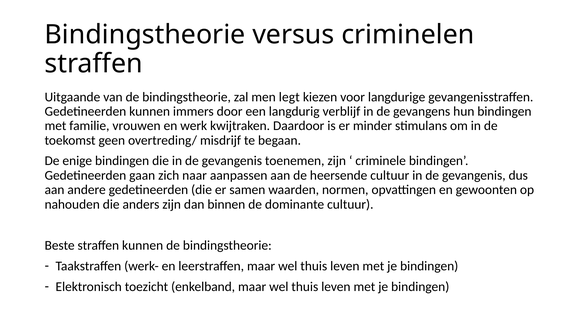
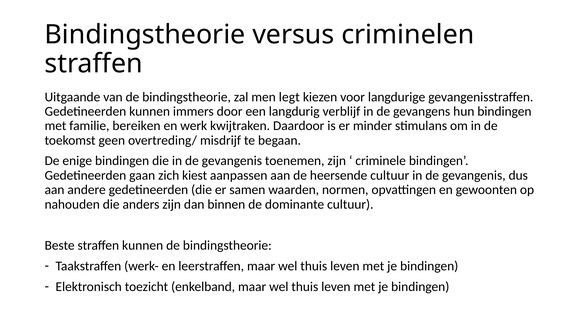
vrouwen: vrouwen -> bereiken
naar: naar -> kiest
